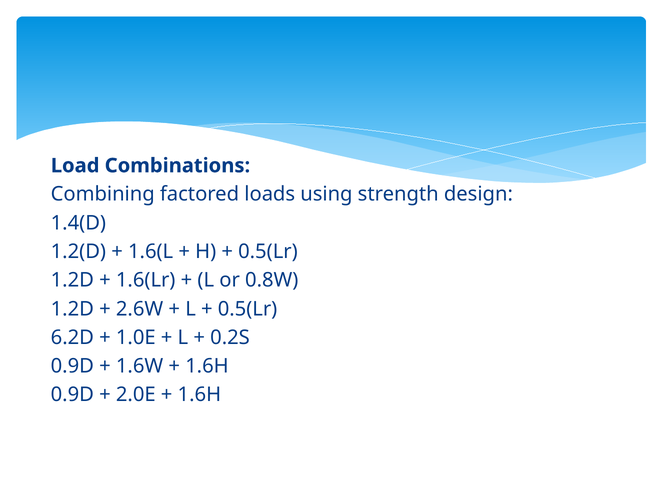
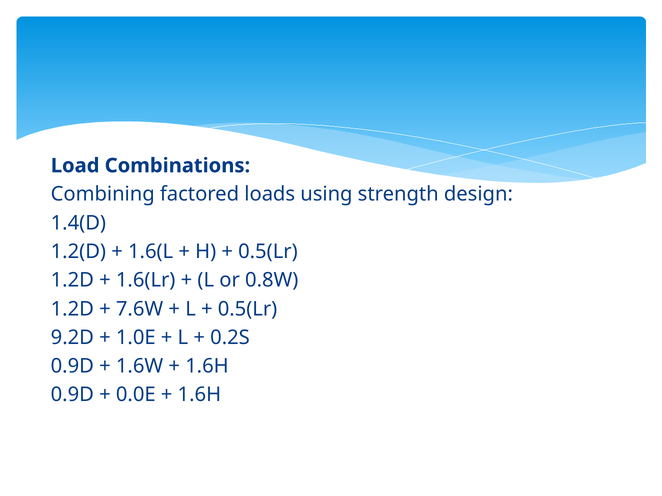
2.6W: 2.6W -> 7.6W
6.2D: 6.2D -> 9.2D
2.0E: 2.0E -> 0.0E
